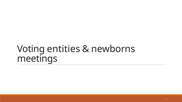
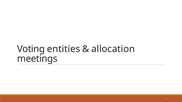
newborns: newborns -> allocation
